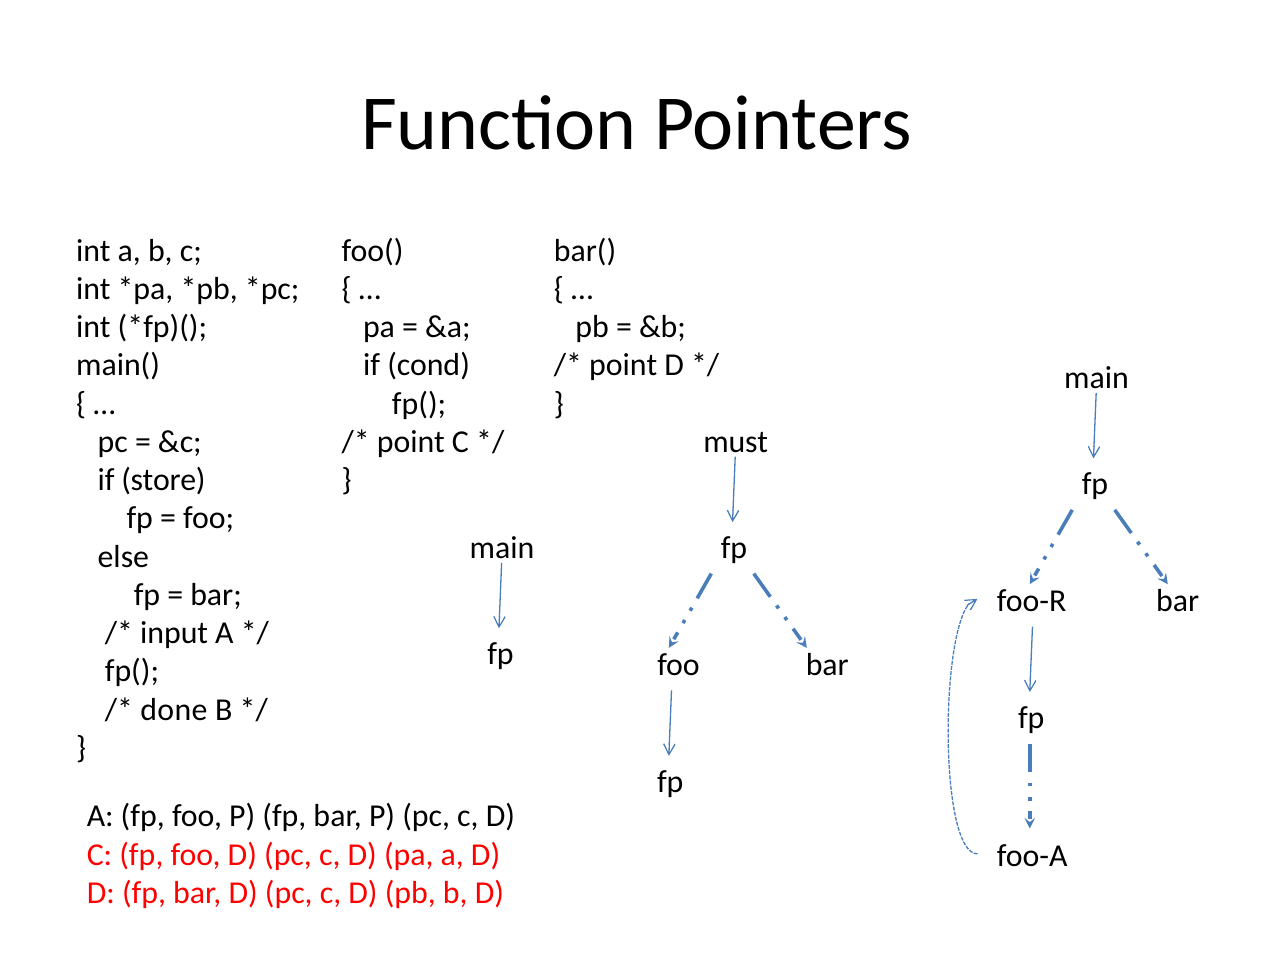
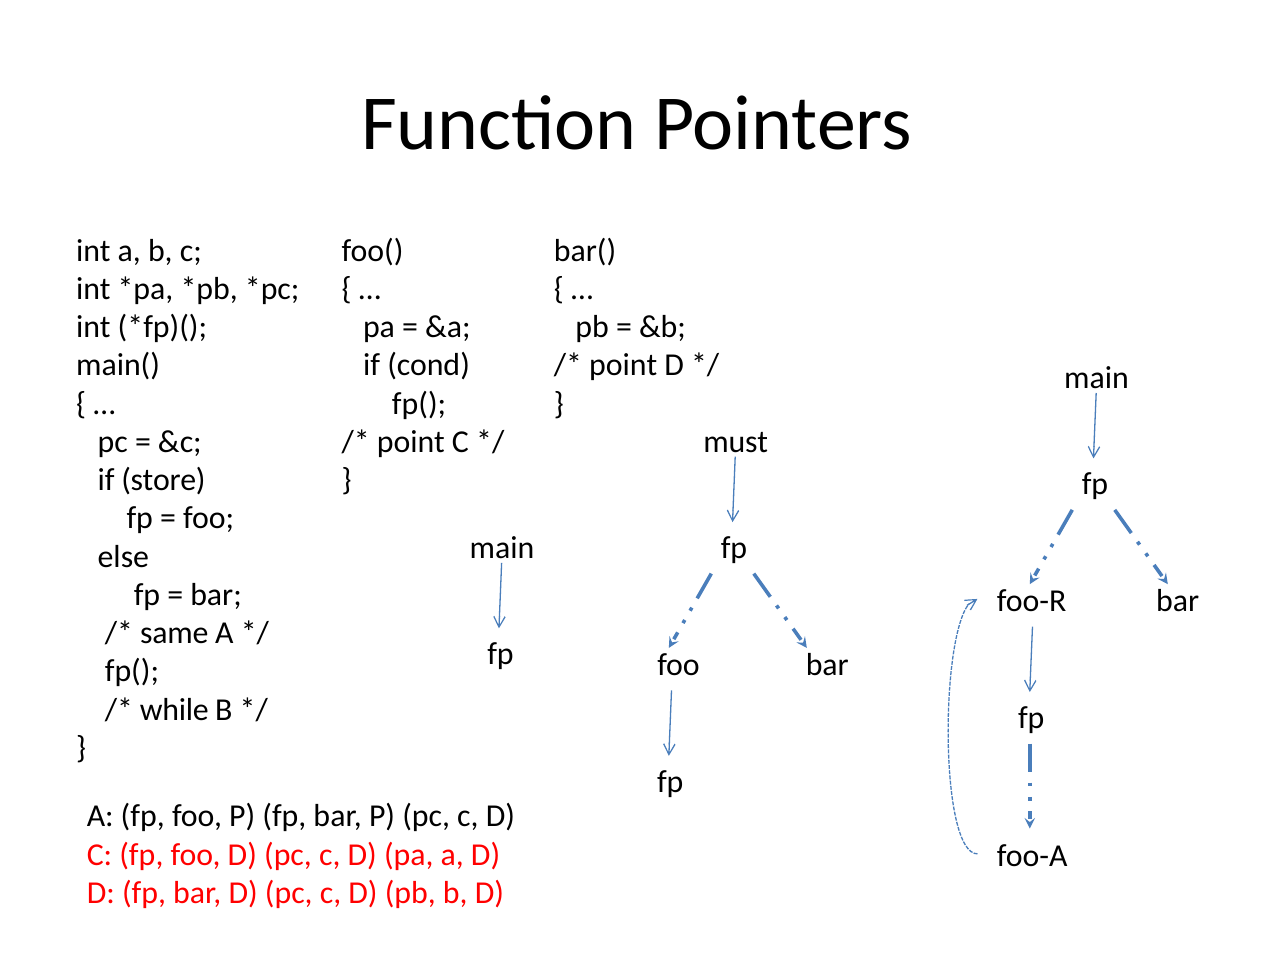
input: input -> same
done: done -> while
